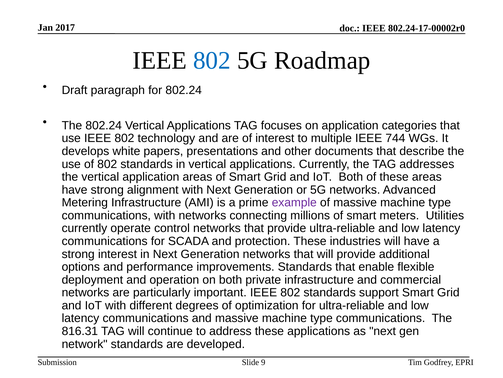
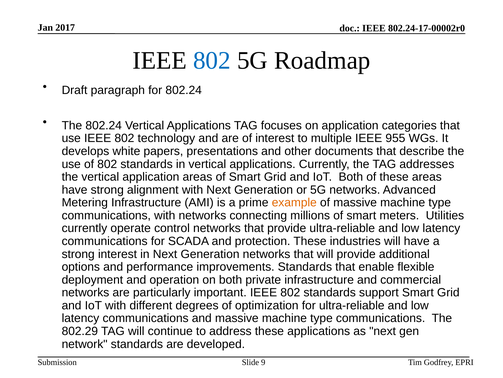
744: 744 -> 955
example colour: purple -> orange
816.31: 816.31 -> 802.29
